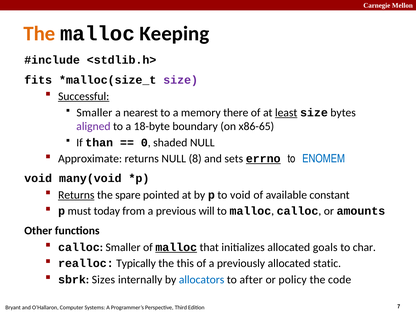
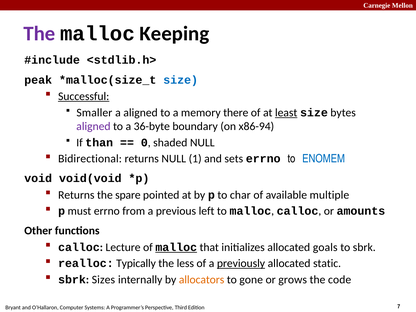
The at (39, 33) colour: orange -> purple
fits: fits -> peak
size at (181, 80) colour: purple -> blue
a nearest: nearest -> aligned
18-byte: 18-byte -> 36-byte
x86-65: x86-65 -> x86-94
Approximate: Approximate -> Bidirectional
8: 8 -> 1
errno at (263, 159) underline: present -> none
many(void: many(void -> void(void
Returns at (76, 195) underline: present -> none
to void: void -> char
constant: constant -> multiple
must today: today -> errno
will: will -> left
calloc Smaller: Smaller -> Lecture
to char: char -> sbrk
this: this -> less
previously underline: none -> present
allocators colour: blue -> orange
after: after -> gone
policy: policy -> grows
